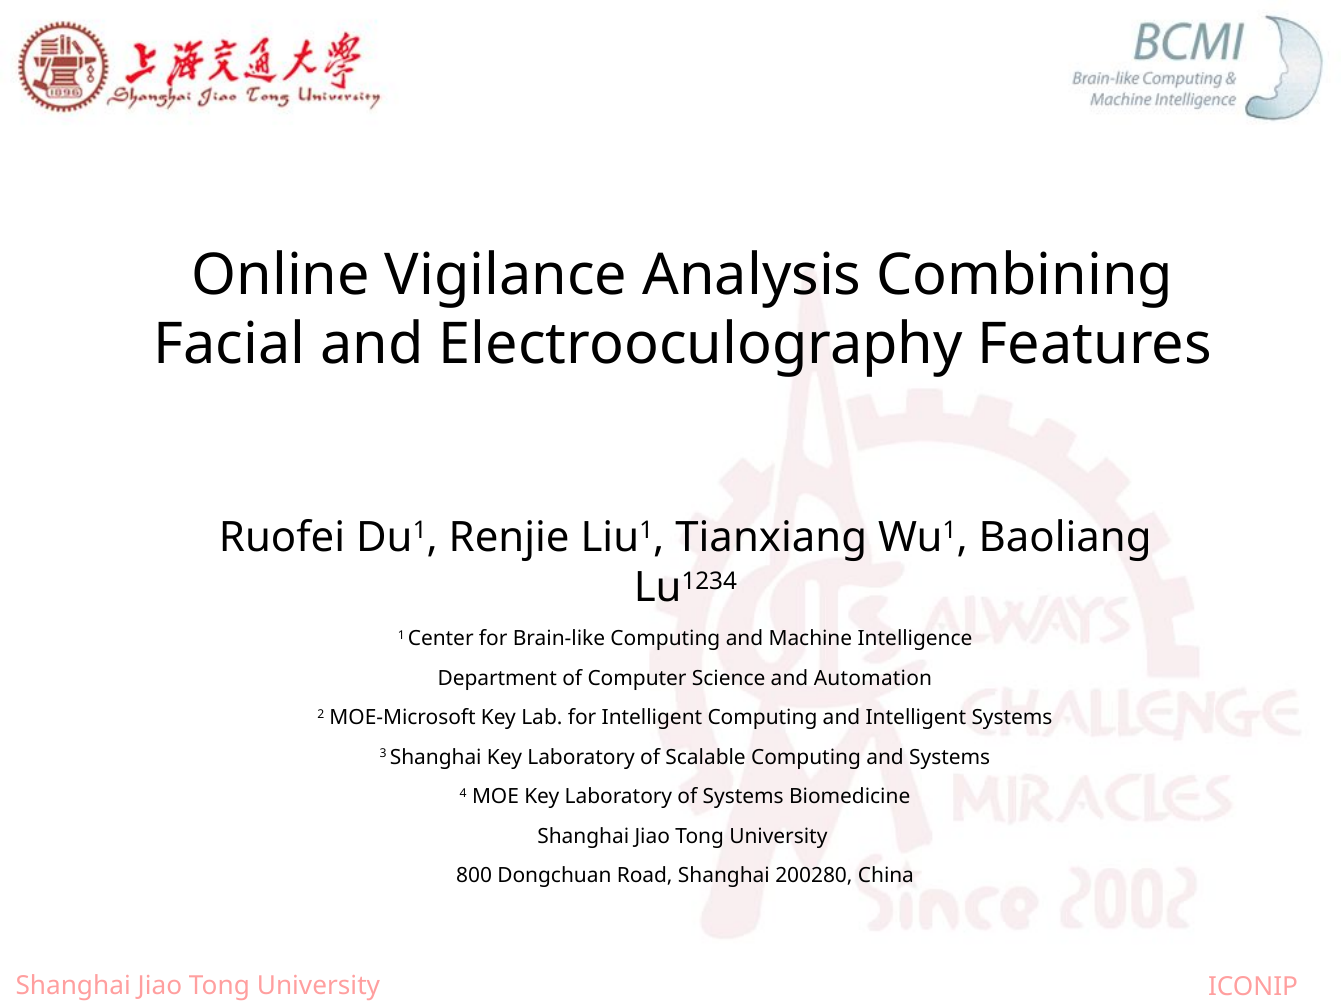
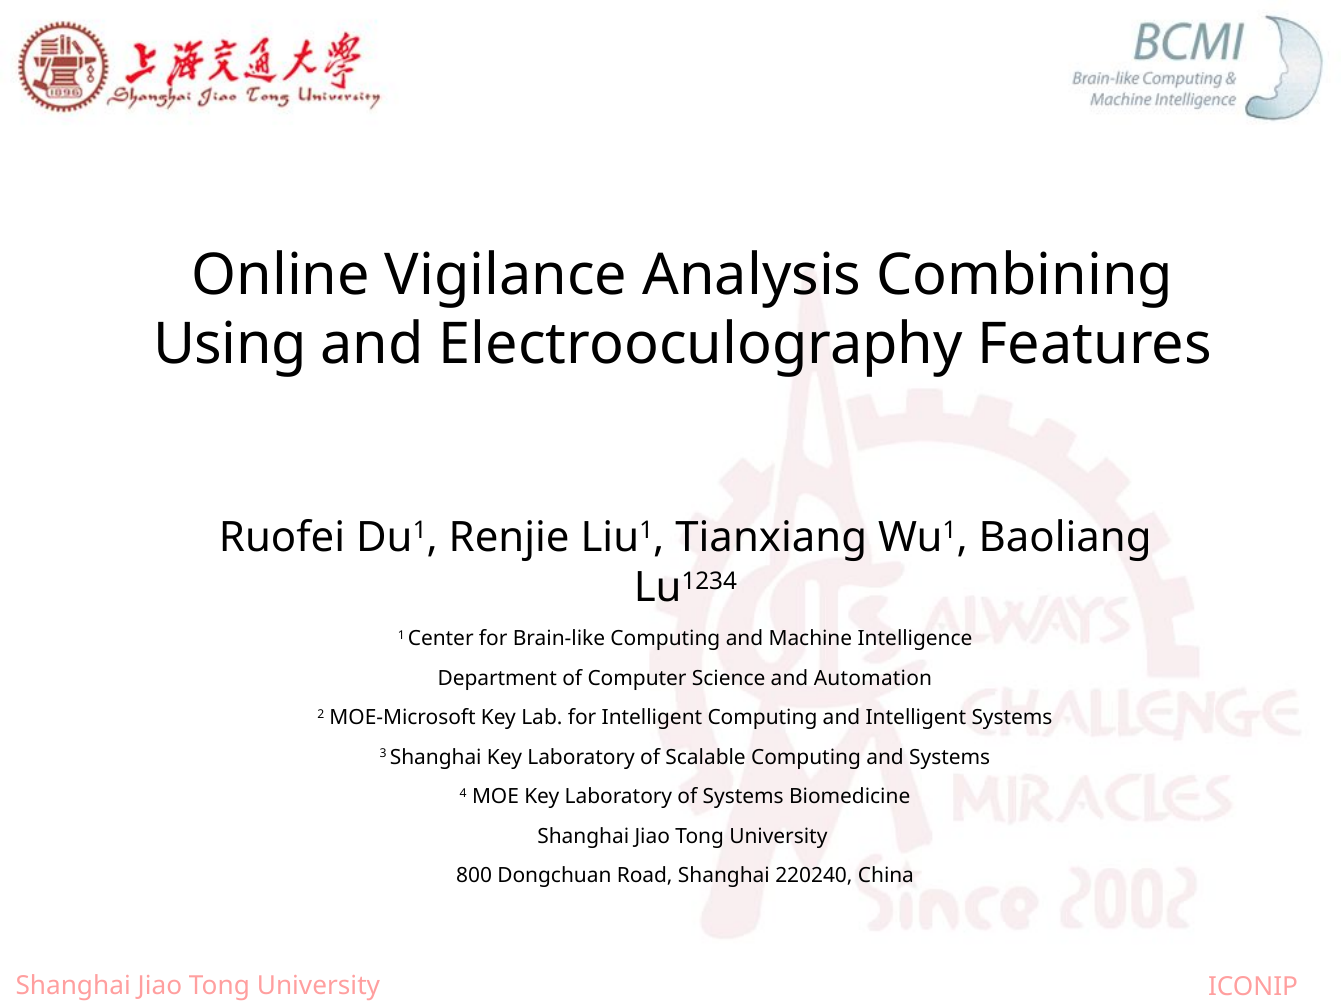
Facial: Facial -> Using
200280: 200280 -> 220240
